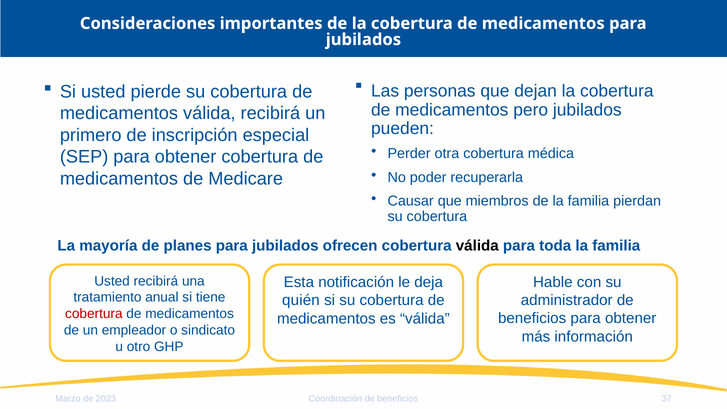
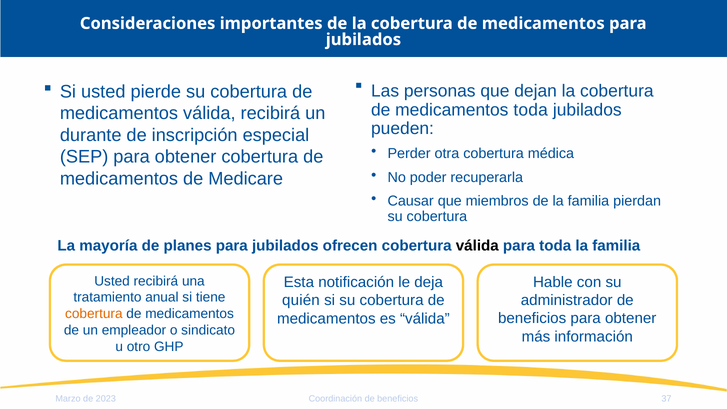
medicamentos pero: pero -> toda
primero: primero -> durante
cobertura at (94, 314) colour: red -> orange
